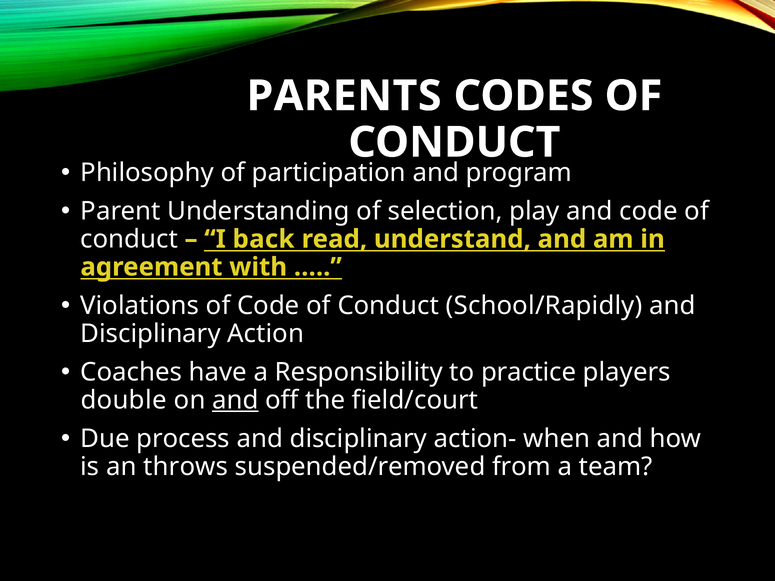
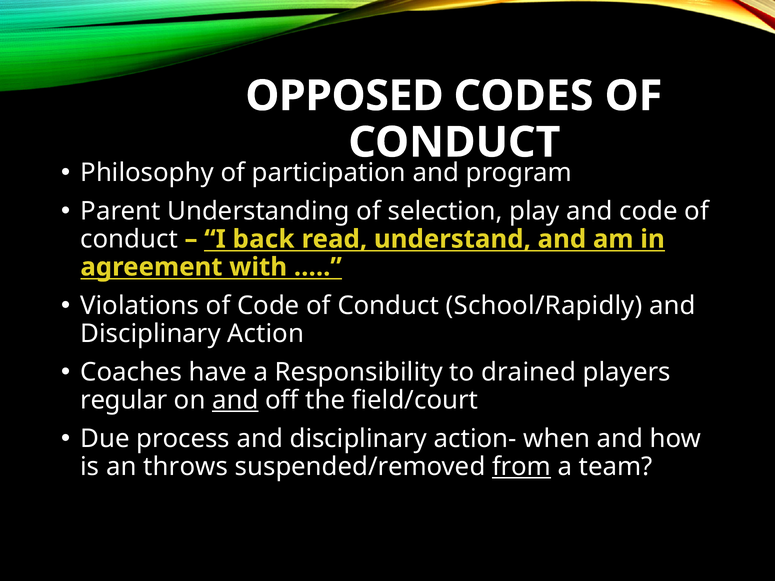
PARENTS: PARENTS -> OPPOSED
practice: practice -> drained
double: double -> regular
from underline: none -> present
